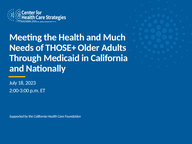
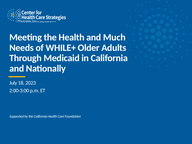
THOSE+: THOSE+ -> WHILE+
